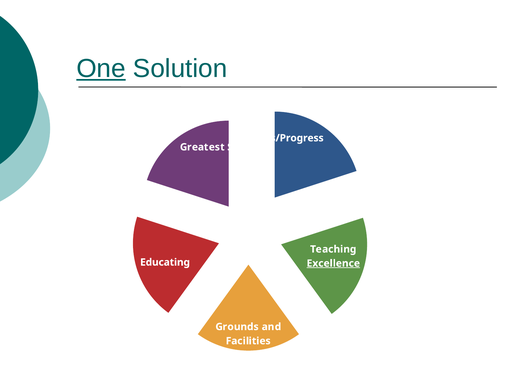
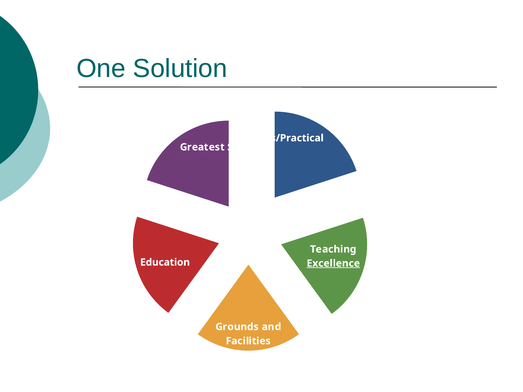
One underline: present -> none
Students/Progress: Students/Progress -> Students/Practical
Educating: Educating -> Education
